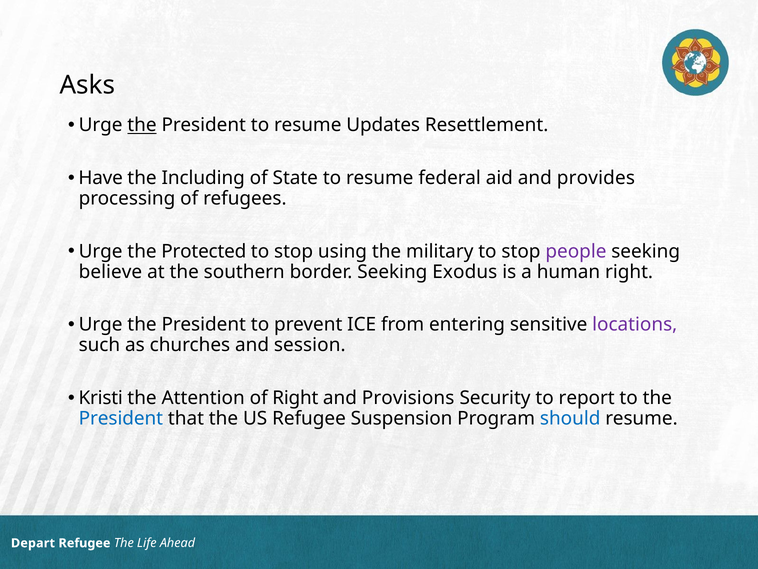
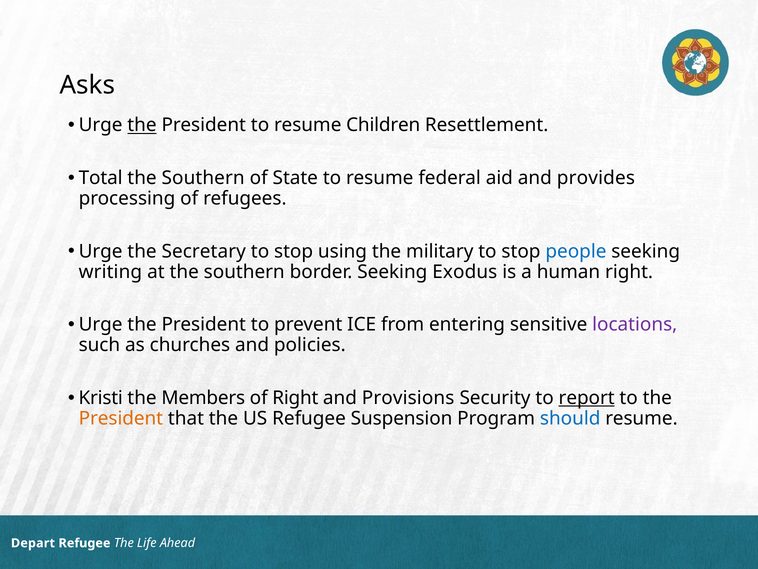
Updates: Updates -> Children
Have: Have -> Total
Including at (203, 178): Including -> Southern
Protected: Protected -> Secretary
people colour: purple -> blue
believe: believe -> writing
session: session -> policies
Attention: Attention -> Members
report underline: none -> present
President at (121, 418) colour: blue -> orange
